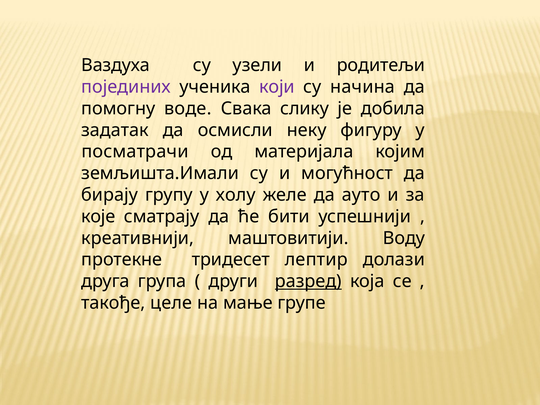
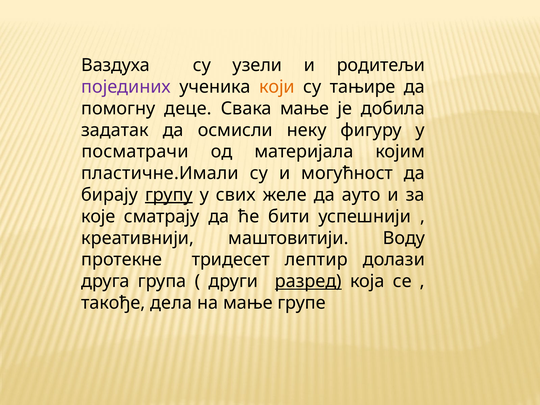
који colour: purple -> orange
начина: начина -> тањире
воде: воде -> деце
Свака слику: слику -> мање
земљишта.Имали: земљишта.Имали -> пластичне.Имали
групу underline: none -> present
холу: холу -> свих
целе: целе -> дела
